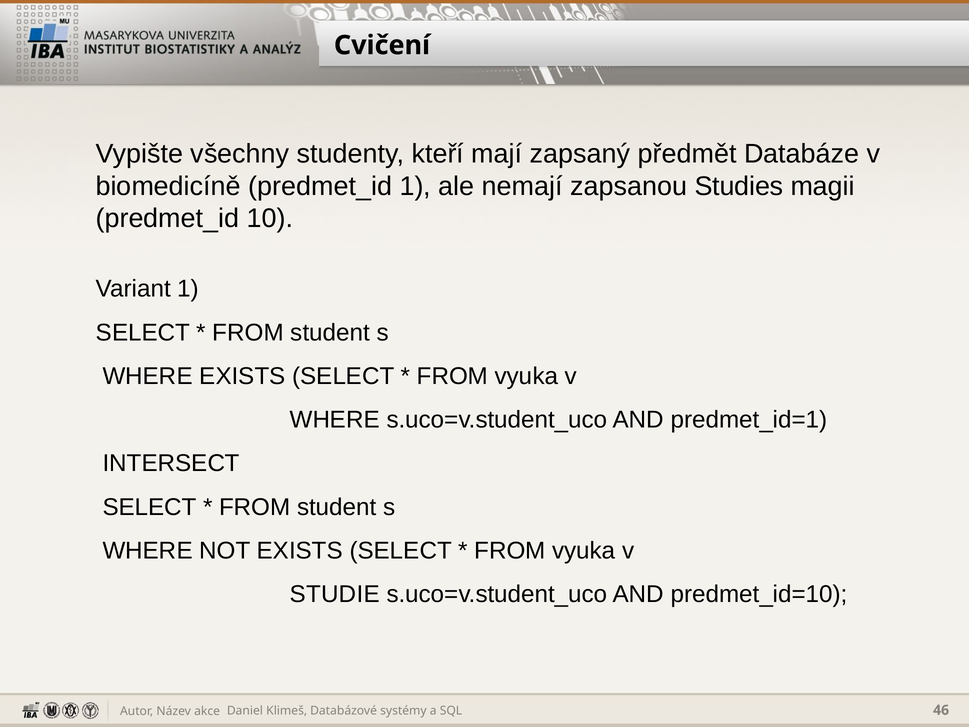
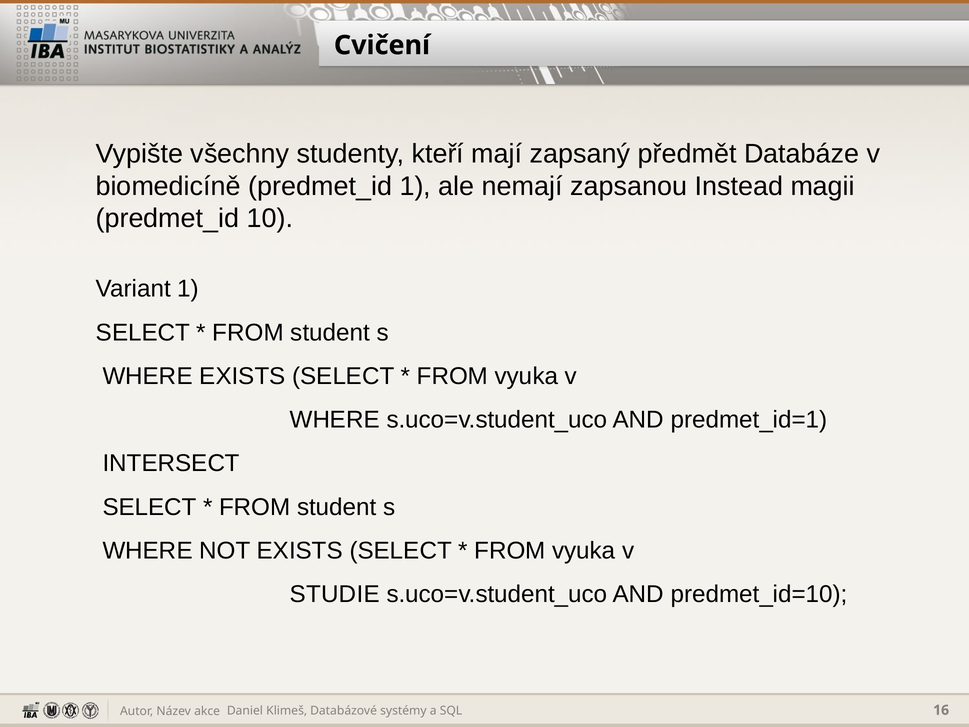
Studies: Studies -> Instead
46: 46 -> 16
